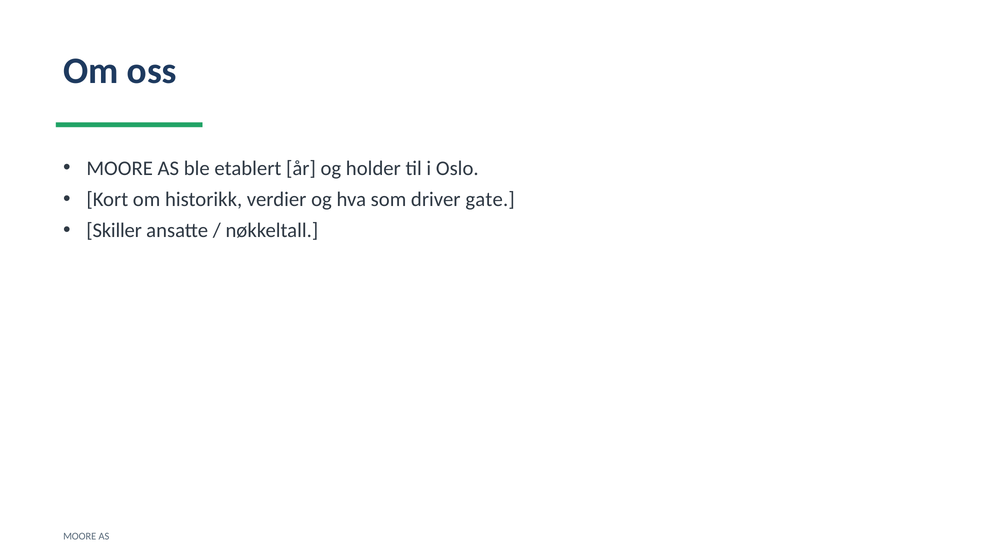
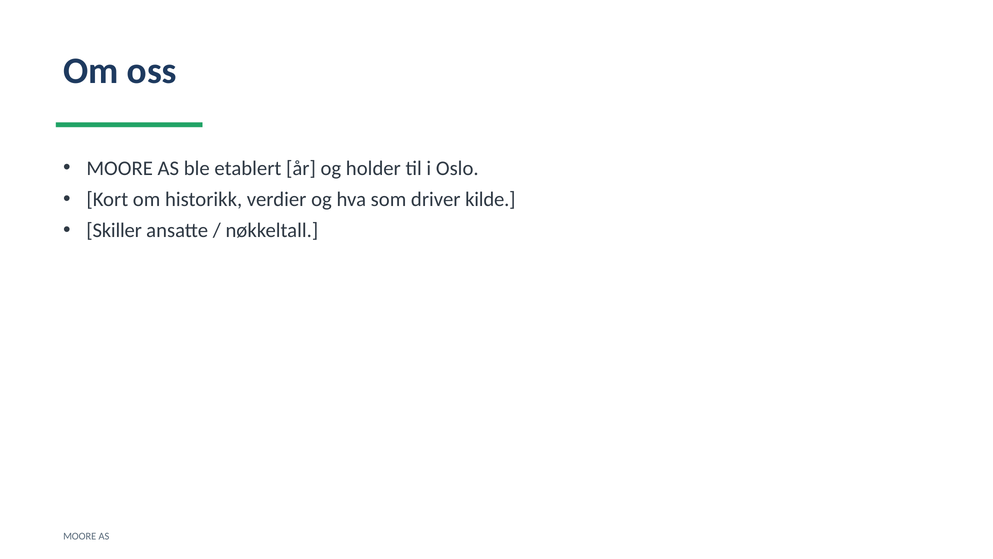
gate: gate -> kilde
